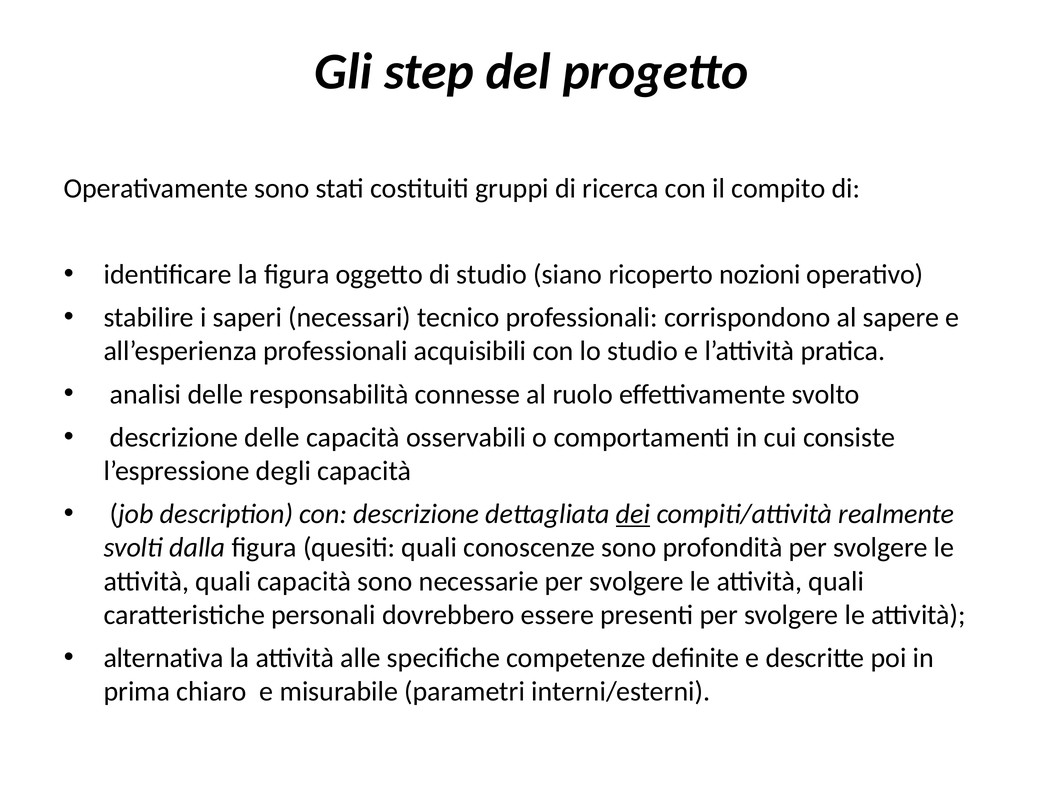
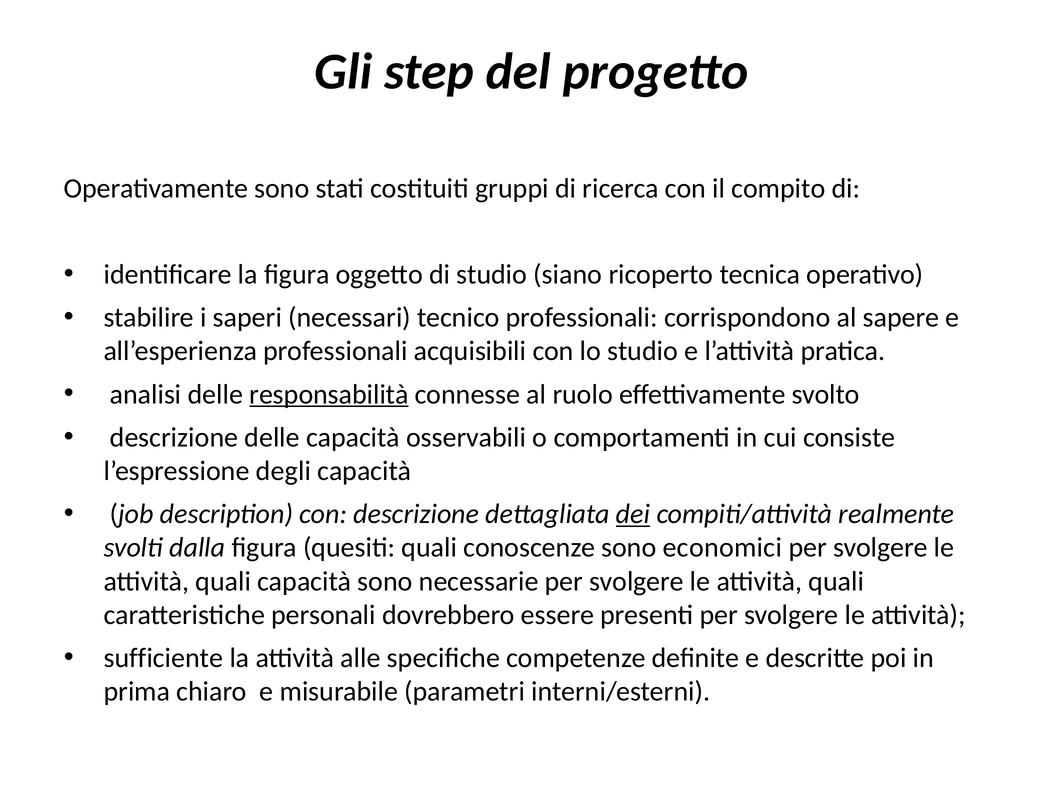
nozioni: nozioni -> tecnica
responsabilità underline: none -> present
profondità: profondità -> economici
alternativa: alternativa -> sufficiente
